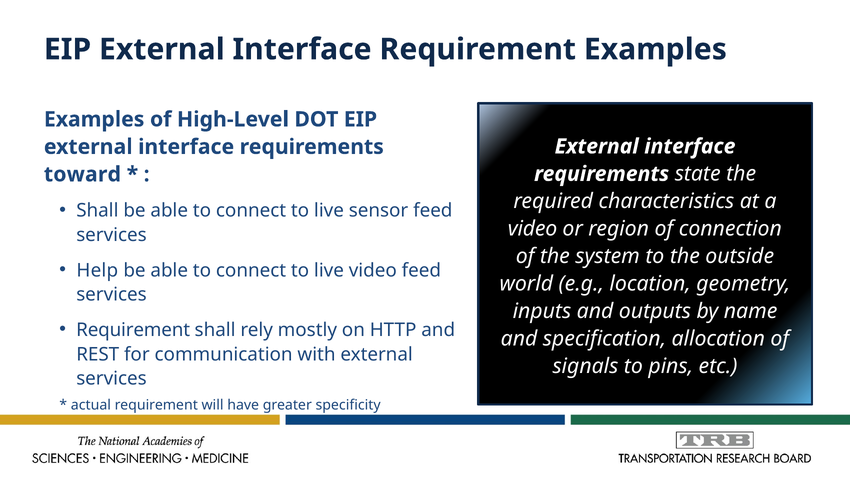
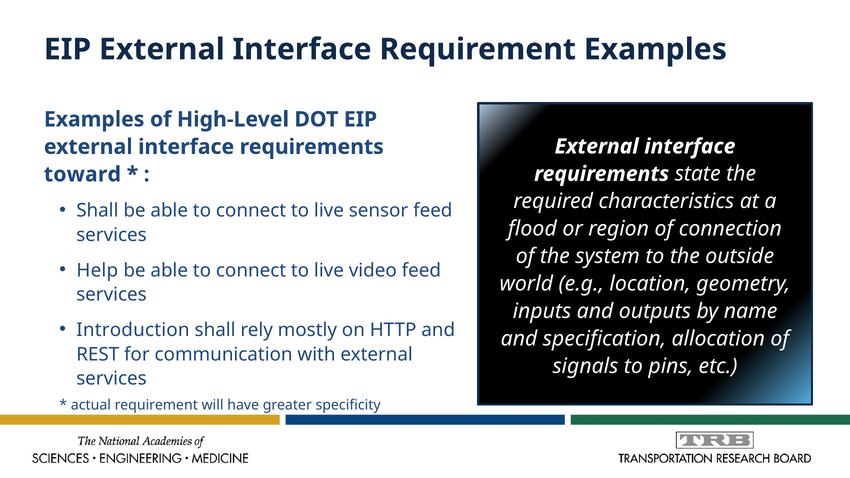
video at (533, 229): video -> flood
Requirement at (133, 330): Requirement -> Introduction
